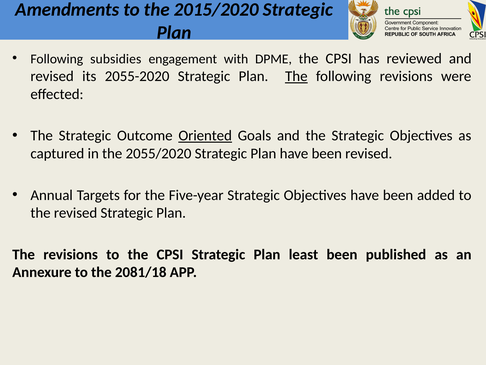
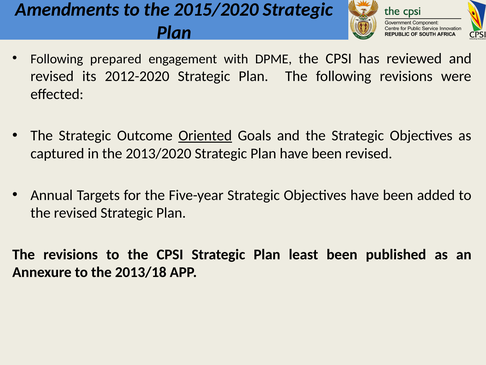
subsidies: subsidies -> prepared
2055-2020: 2055-2020 -> 2012-2020
The at (296, 76) underline: present -> none
2055/2020: 2055/2020 -> 2013/2020
2081/18: 2081/18 -> 2013/18
